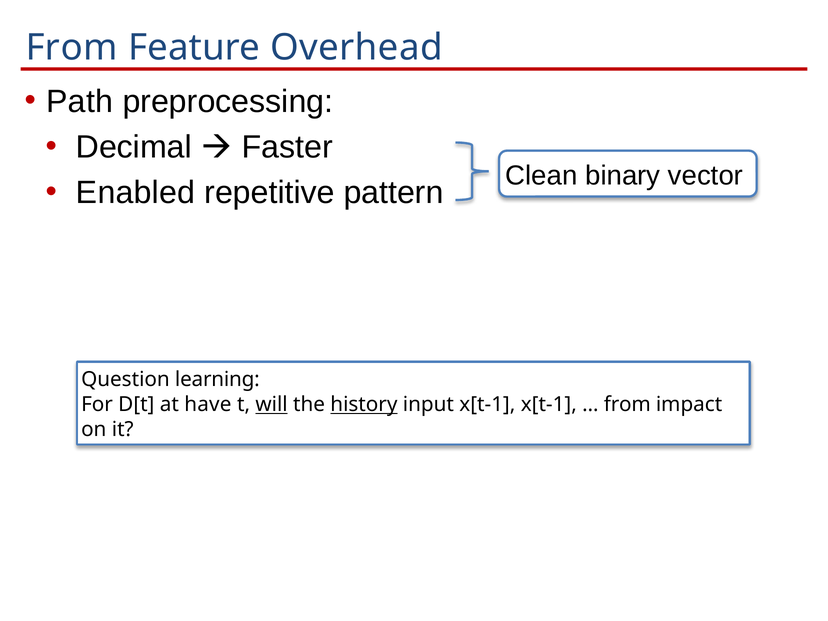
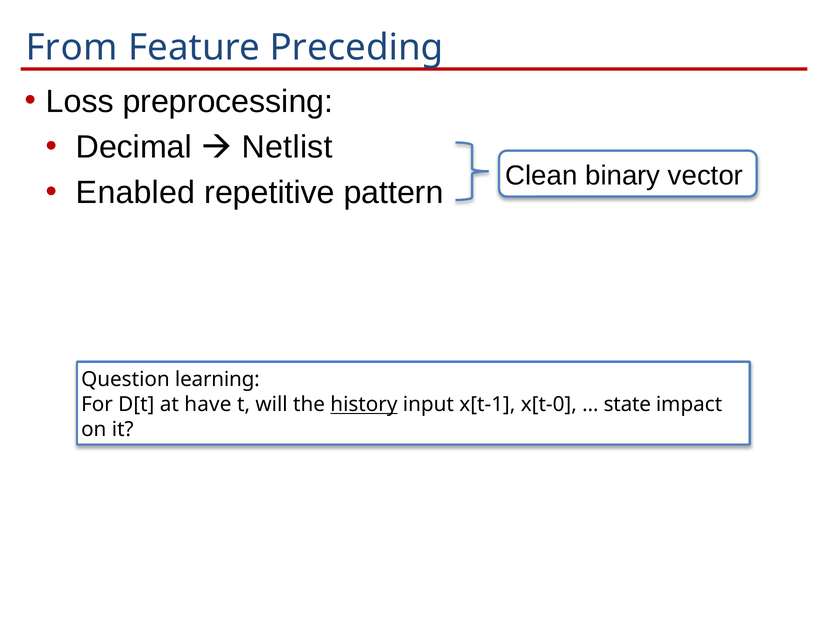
Overhead: Overhead -> Preceding
Path: Path -> Loss
Faster: Faster -> Netlist
will underline: present -> none
x[t-1 x[t-1: x[t-1 -> x[t-0
from at (627, 404): from -> state
